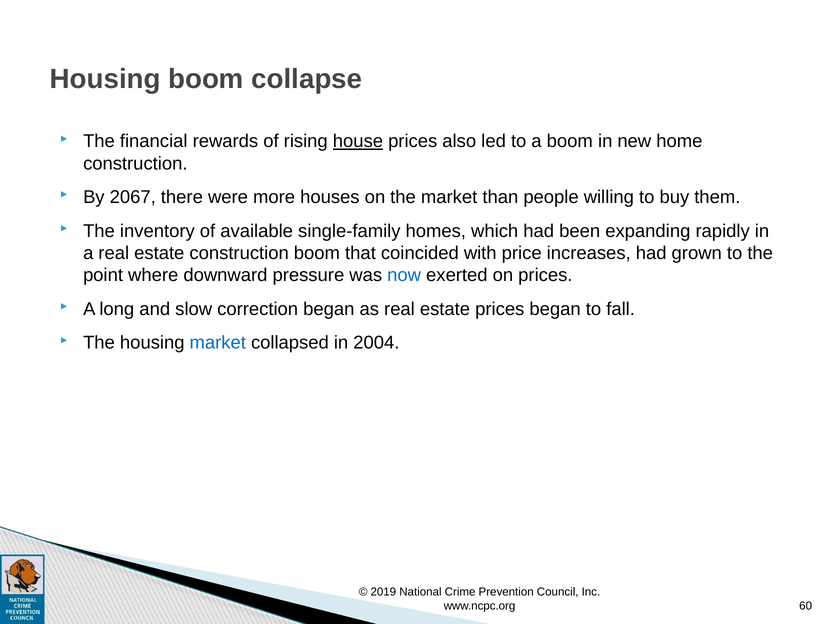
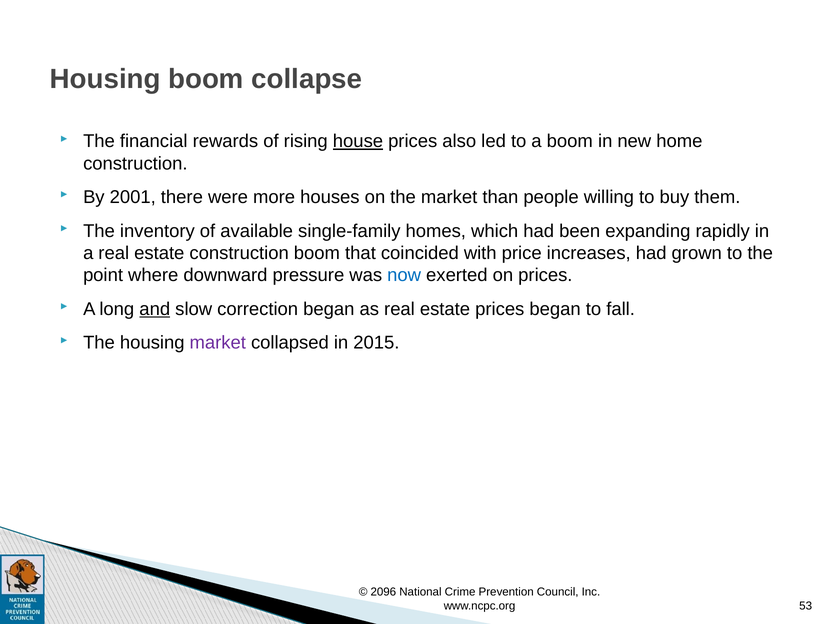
2067: 2067 -> 2001
and underline: none -> present
market at (218, 343) colour: blue -> purple
2004: 2004 -> 2015
2019: 2019 -> 2096
60: 60 -> 53
